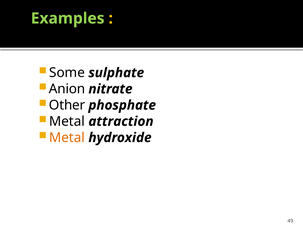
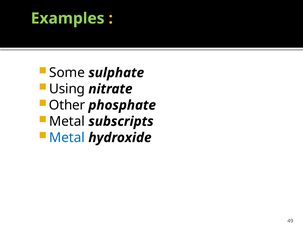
Anion: Anion -> Using
attraction: attraction -> subscripts
Metal at (67, 137) colour: orange -> blue
